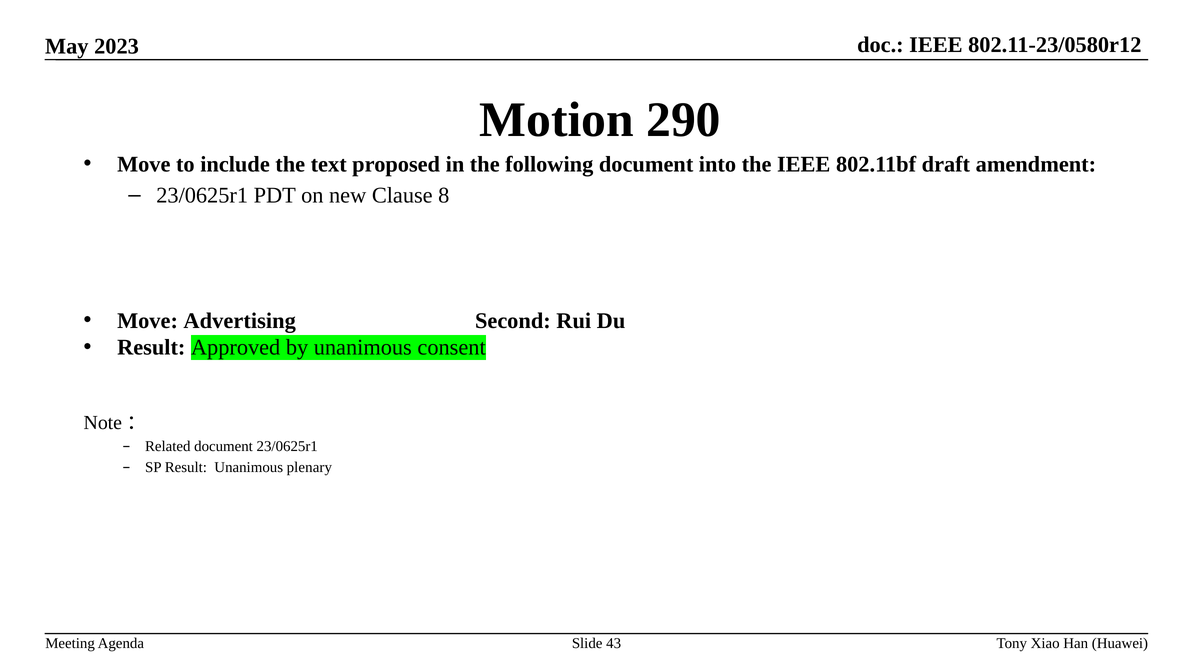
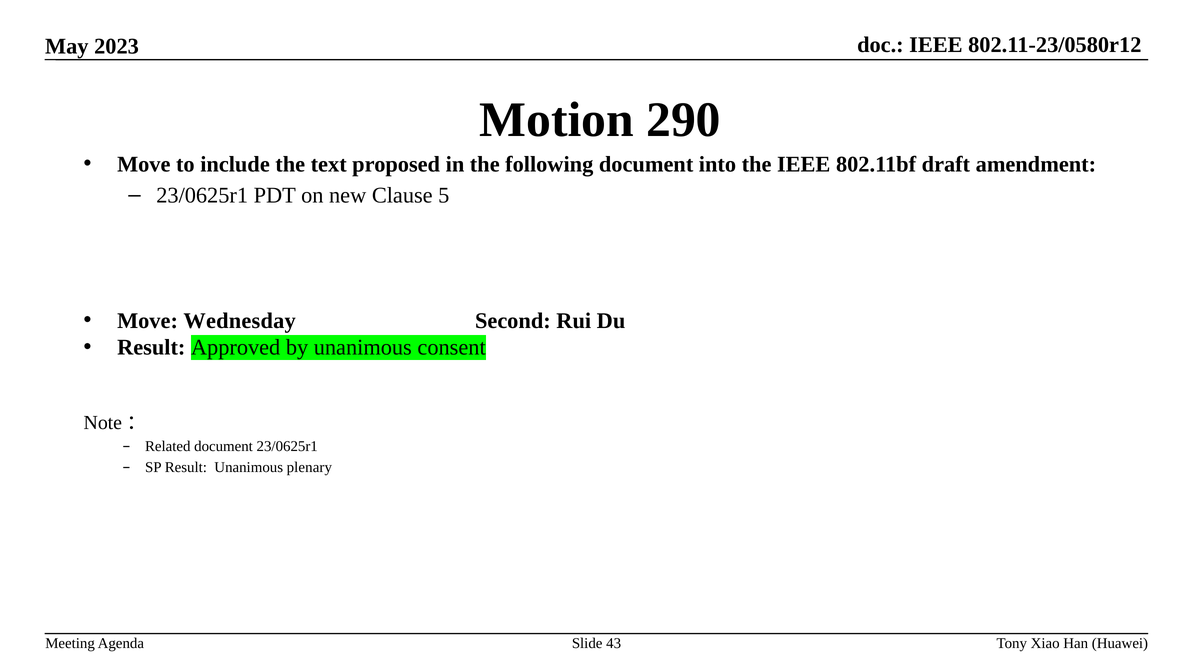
8: 8 -> 5
Advertising: Advertising -> Wednesday
